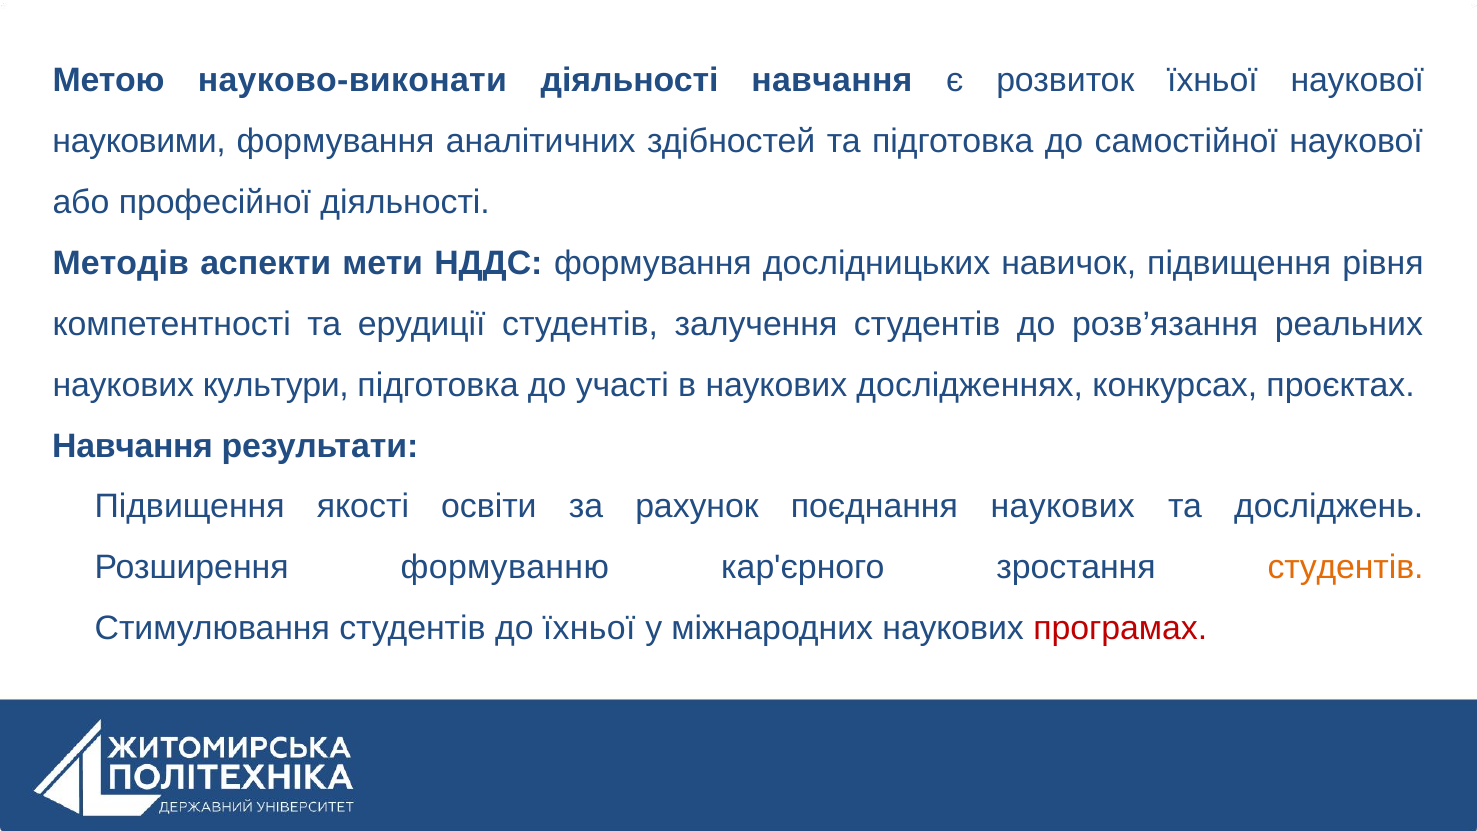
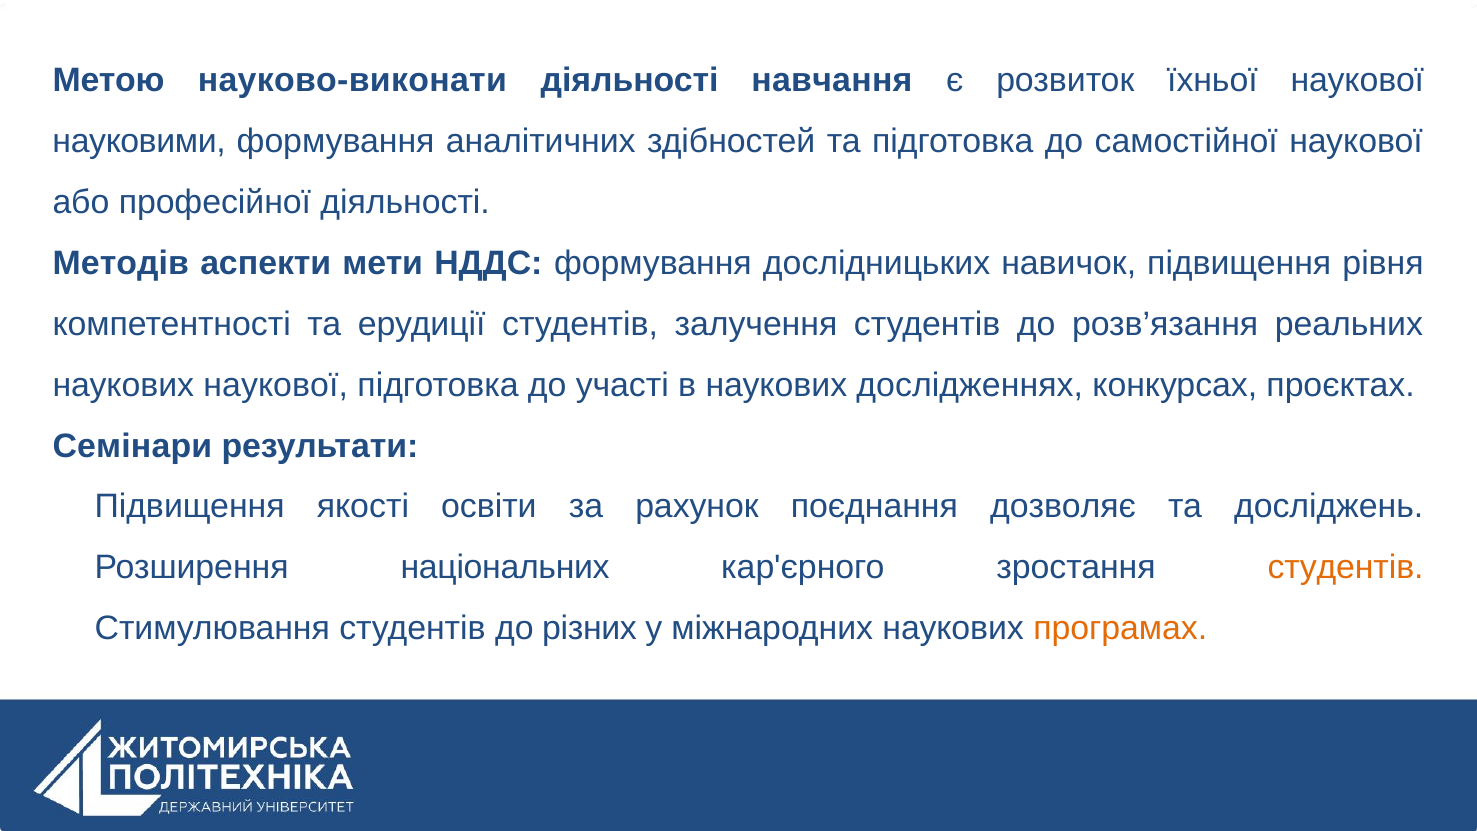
наукових культури: культури -> наукової
Навчання at (133, 446): Навчання -> Семінари
поєднання наукових: наукових -> дозволяє
формуванню: формуванню -> національних
до їхньої: їхньої -> різних
програмах colour: red -> orange
